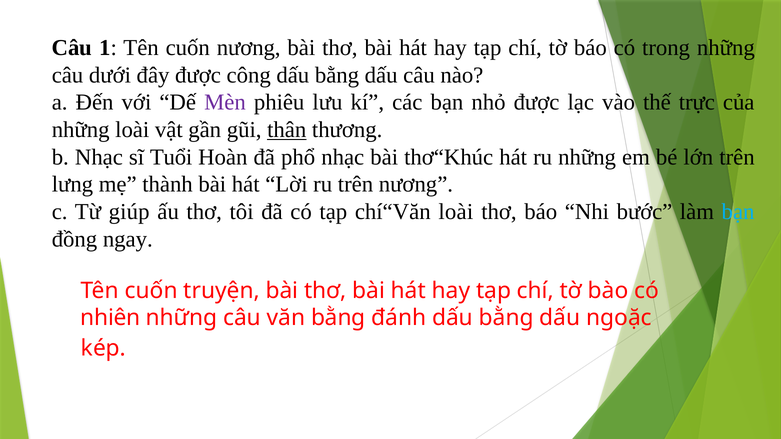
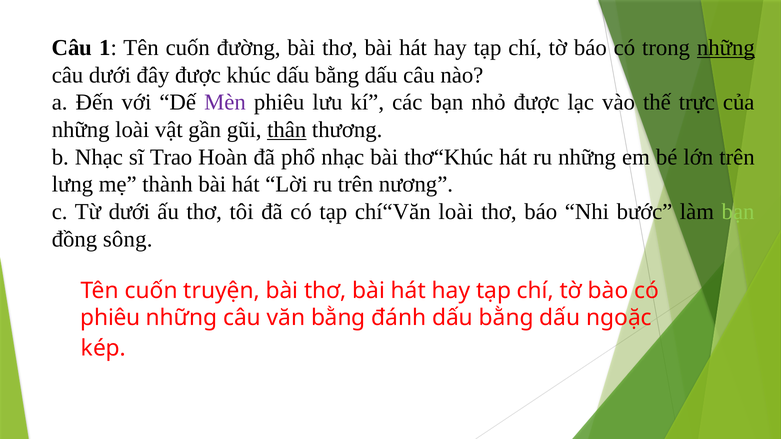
cuốn nương: nương -> đường
những at (726, 48) underline: none -> present
công: công -> khúc
Tuổi: Tuổi -> Trao
Từ giúp: giúp -> dưới
bạn at (738, 212) colour: light blue -> light green
ngay: ngay -> sông
nhiên at (110, 318): nhiên -> phiêu
